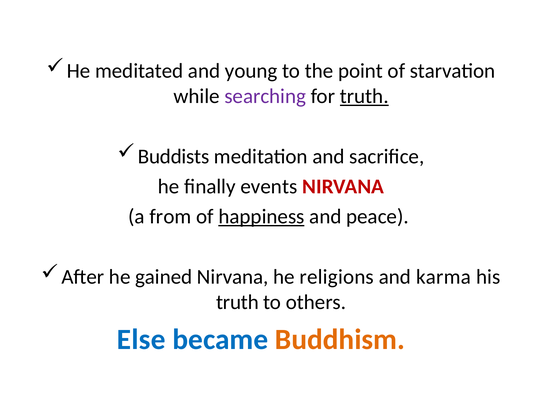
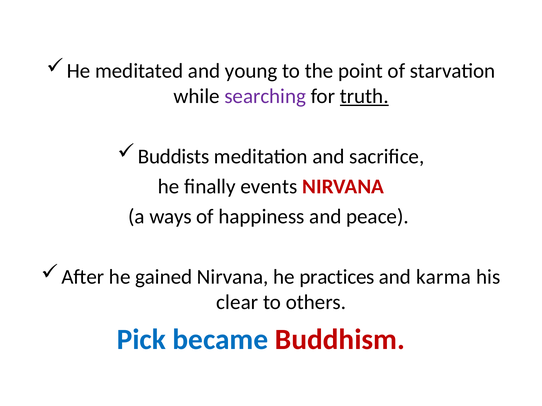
from: from -> ways
happiness underline: present -> none
religions: religions -> practices
truth at (237, 302): truth -> clear
Else: Else -> Pick
Buddhism colour: orange -> red
